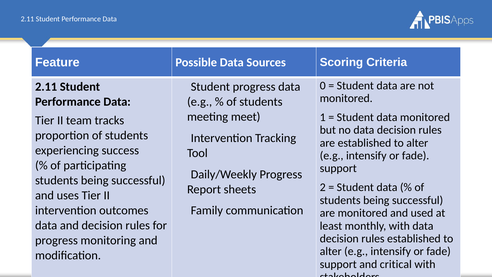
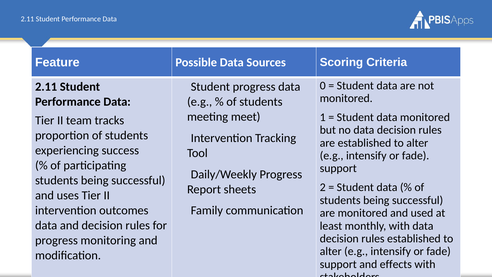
critical: critical -> effects
